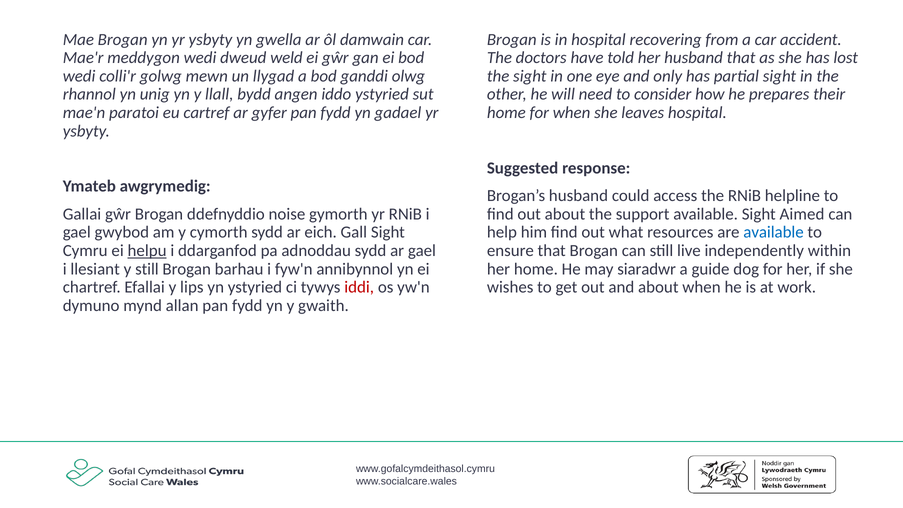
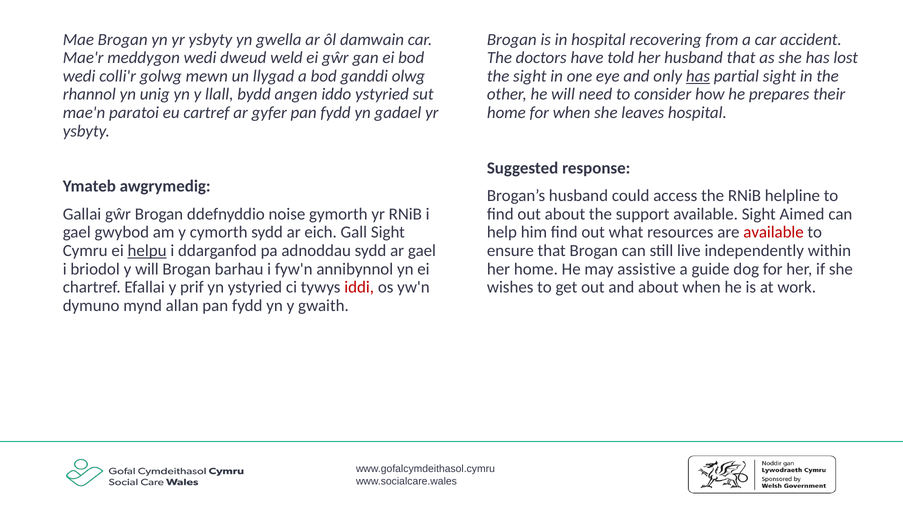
has at (698, 76) underline: none -> present
available at (774, 232) colour: blue -> red
llesiant: llesiant -> briodol
y still: still -> will
siaradwr: siaradwr -> assistive
lips: lips -> prif
